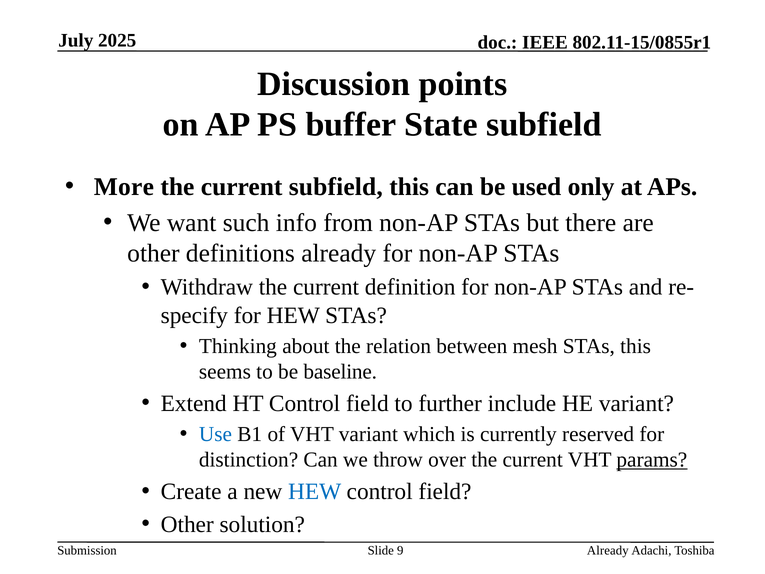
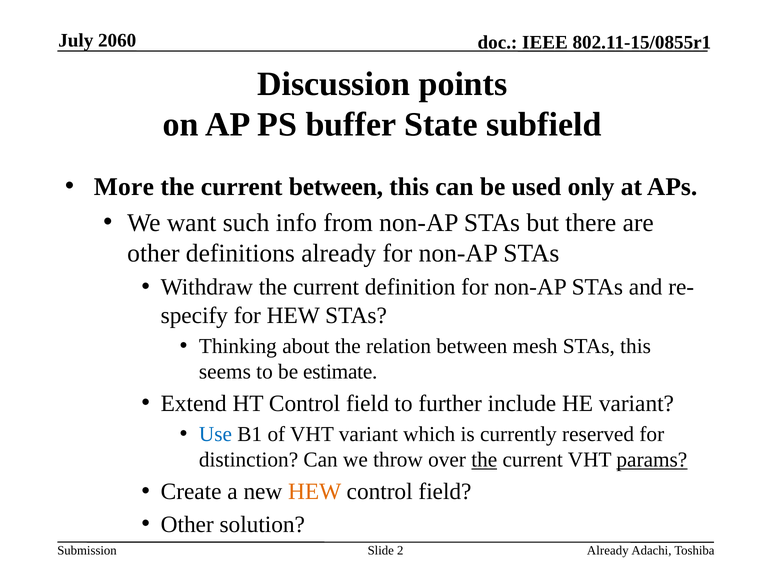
2025: 2025 -> 2060
current subfield: subfield -> between
baseline: baseline -> estimate
the at (484, 460) underline: none -> present
HEW at (315, 491) colour: blue -> orange
9: 9 -> 2
